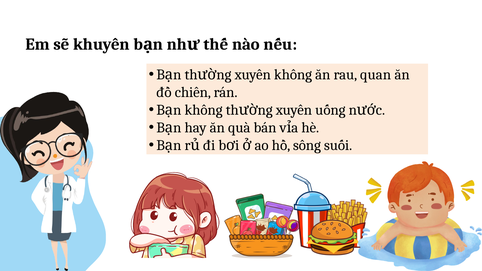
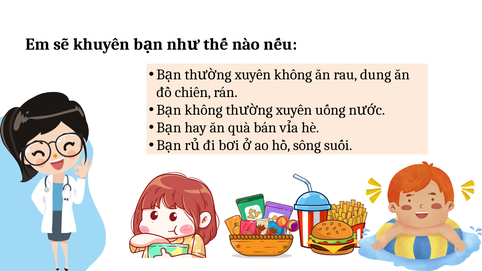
quan: quan -> dung
